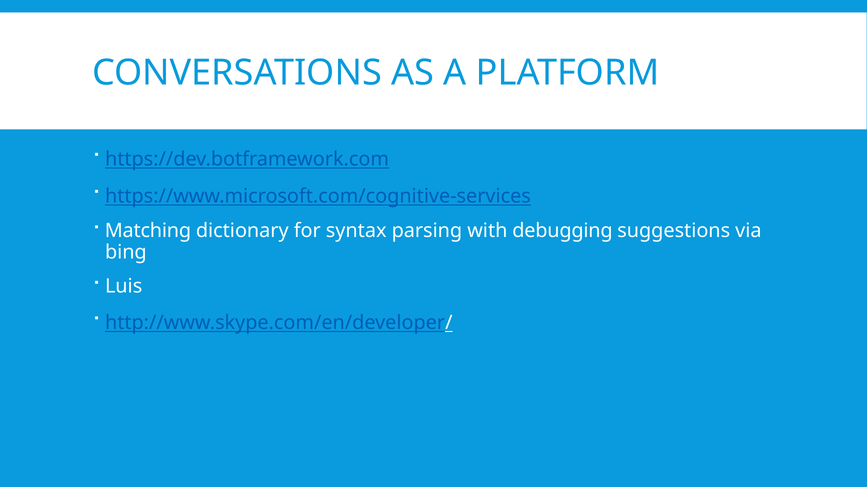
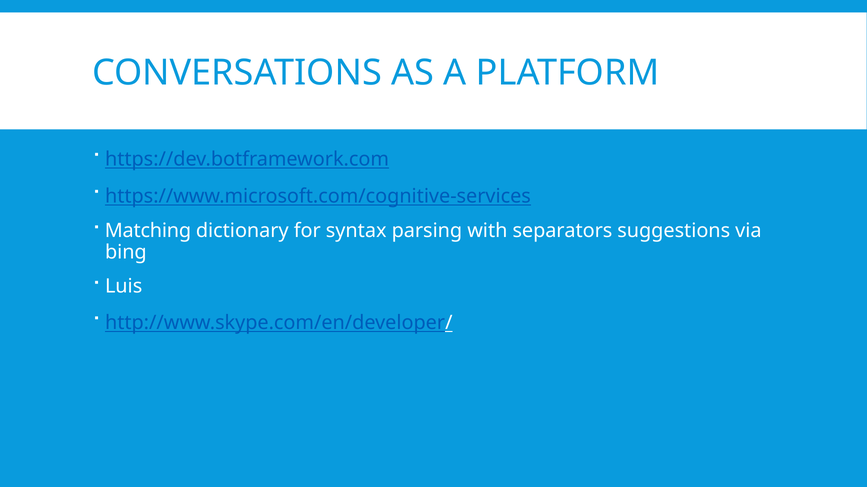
debugging: debugging -> separators
